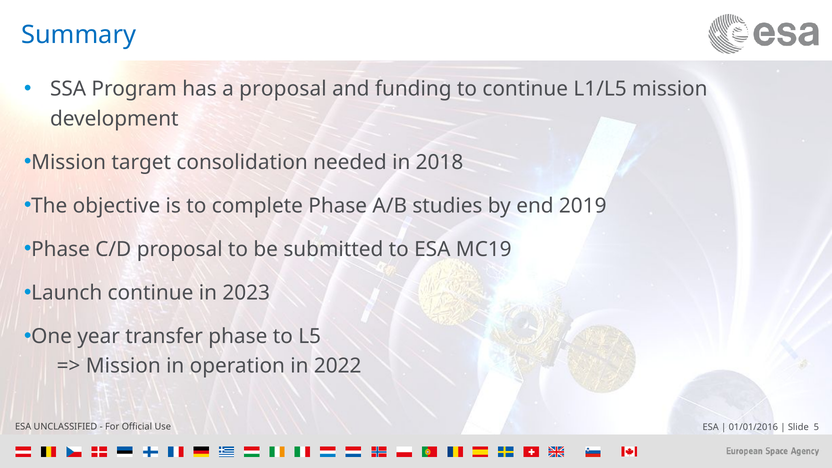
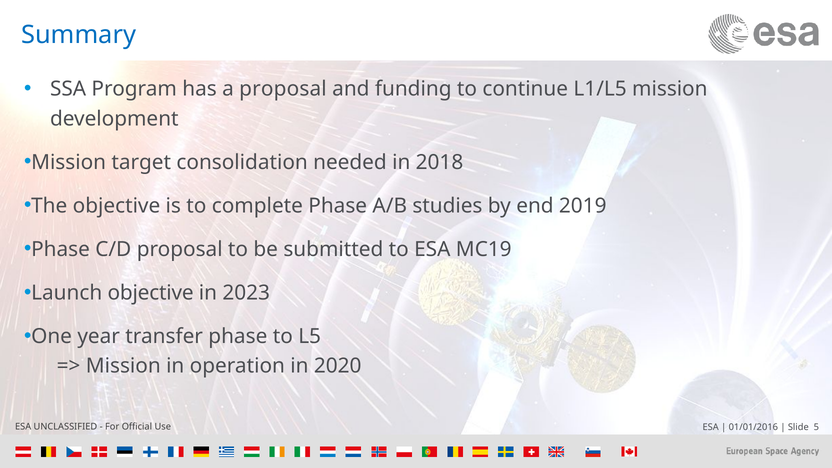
Launch continue: continue -> objective
2022: 2022 -> 2020
